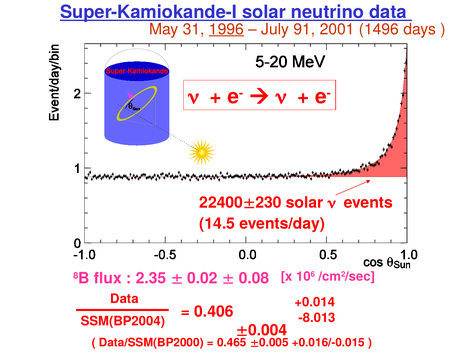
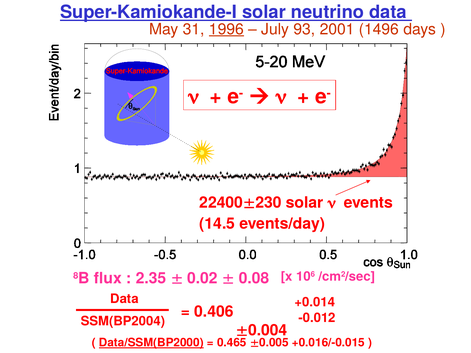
91: 91 -> 93
-8.013: -8.013 -> -0.012
Data/SSM(BP2000 underline: none -> present
